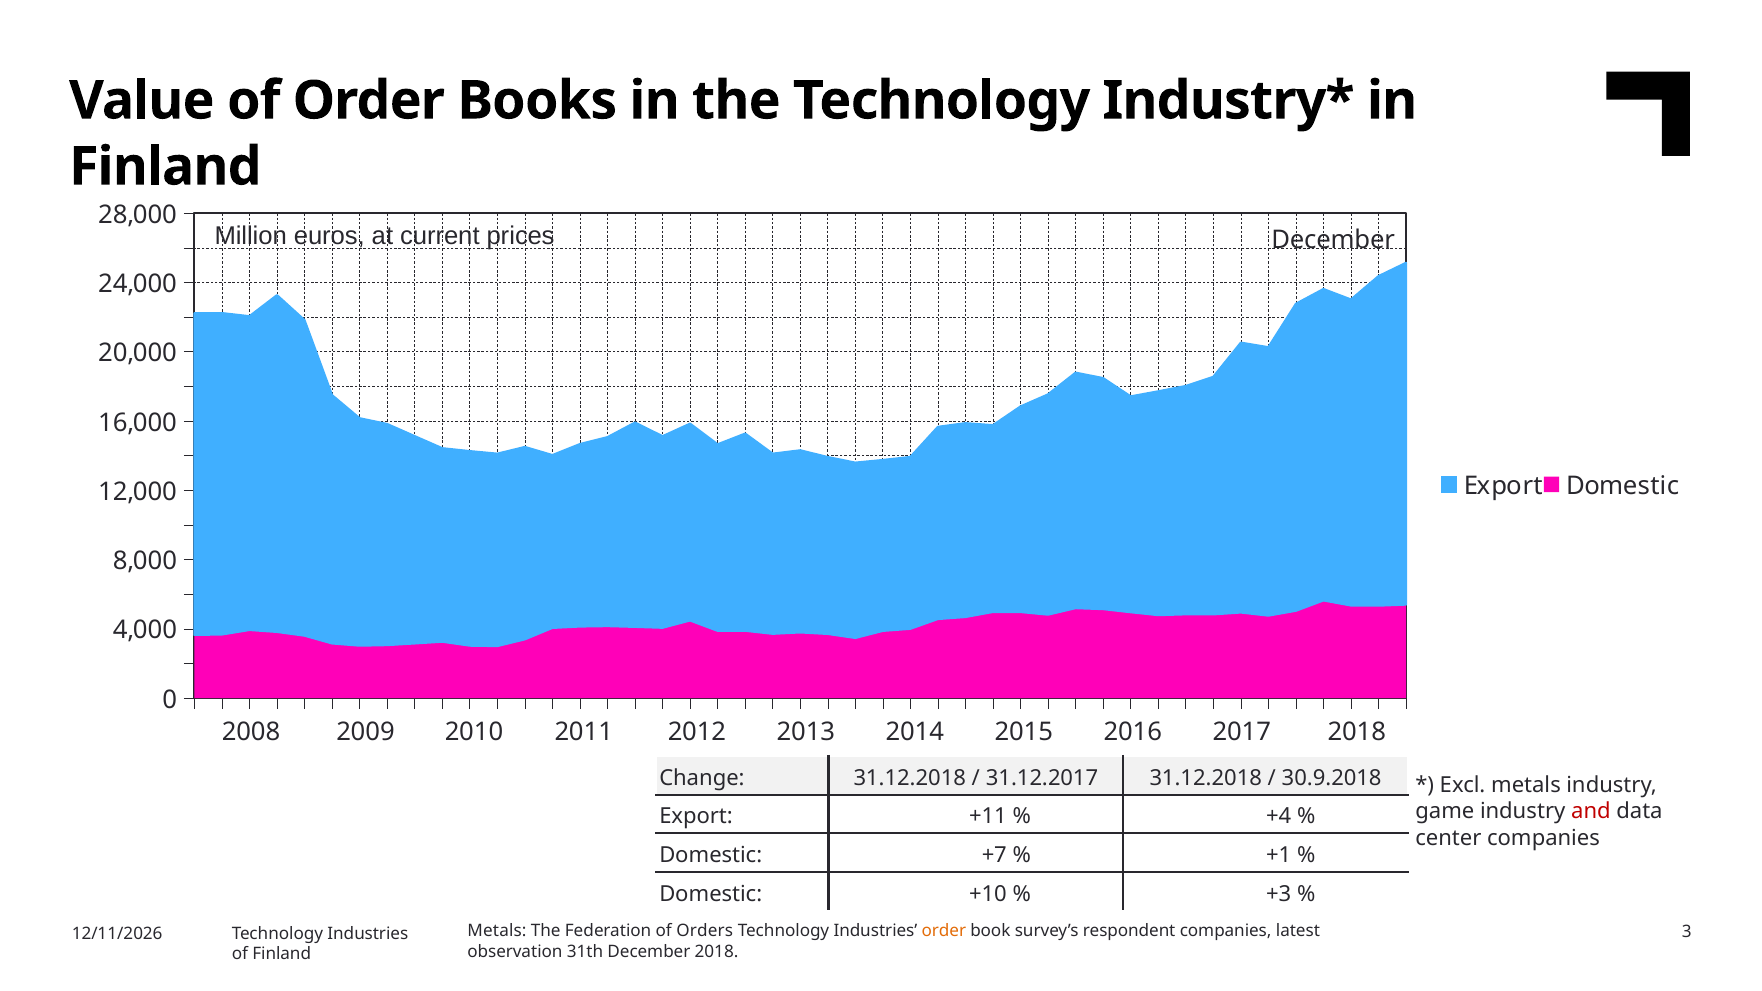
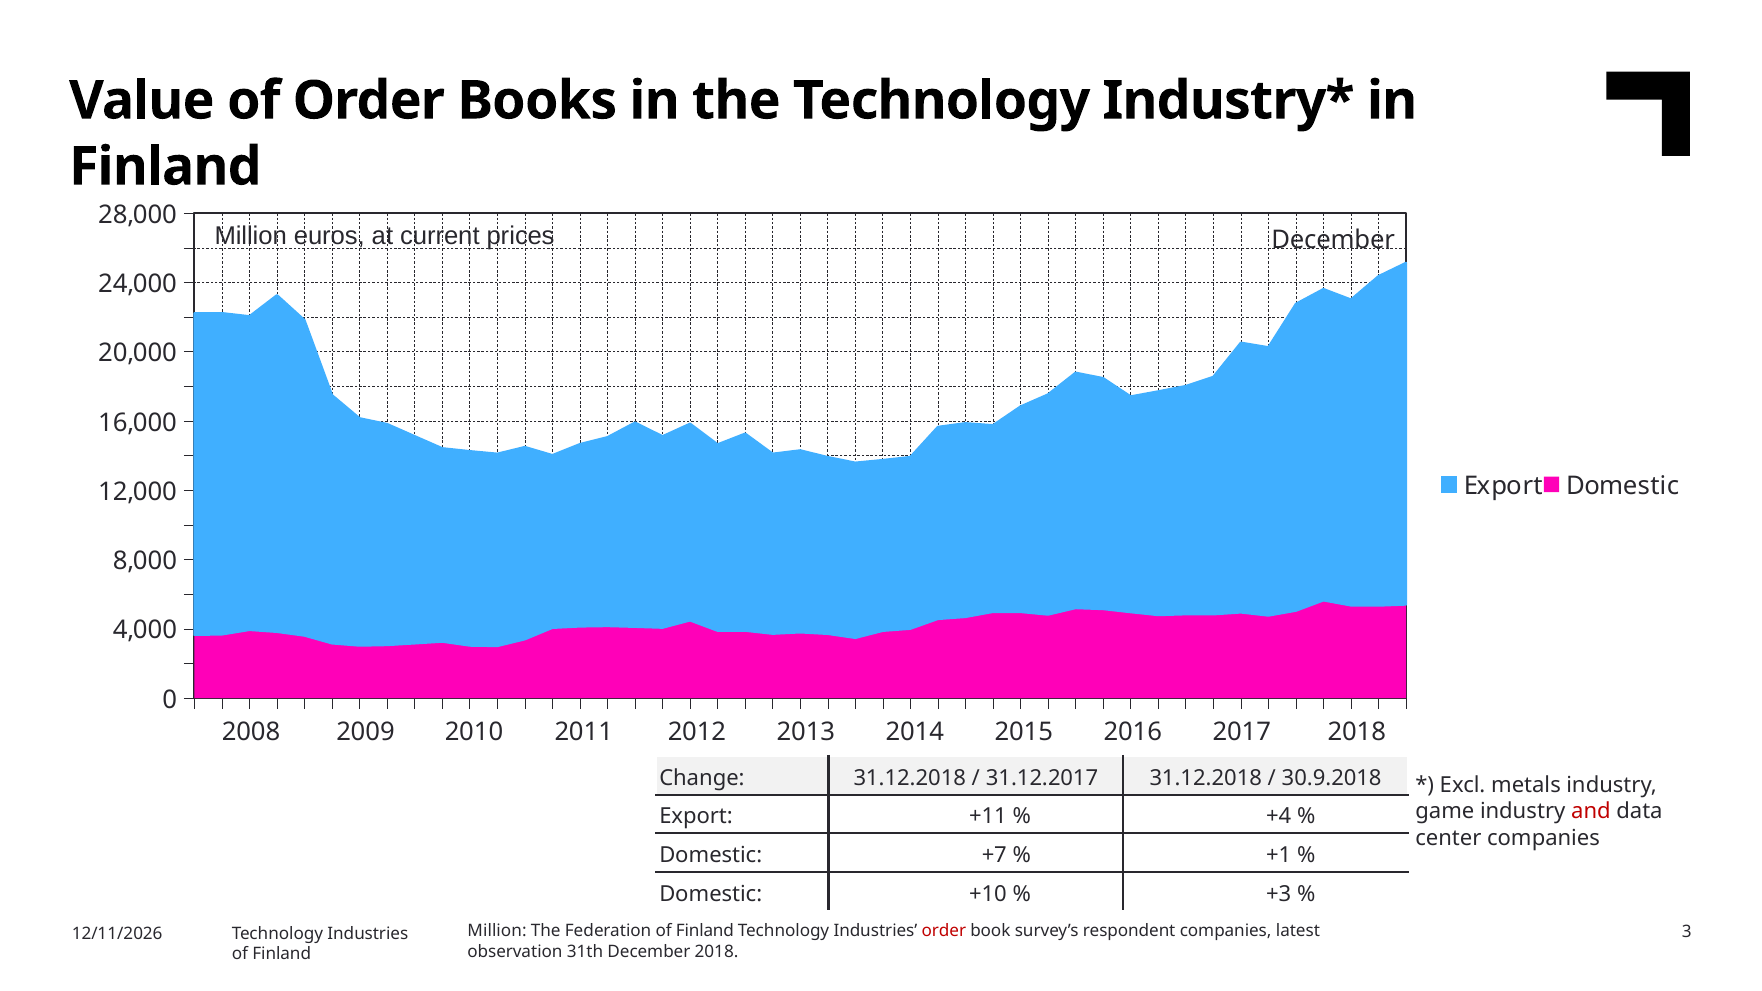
Metals at (497, 931): Metals -> Million
Federation of Orders: Orders -> Finland
order at (944, 931) colour: orange -> red
